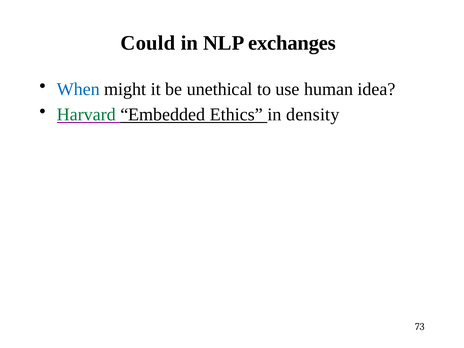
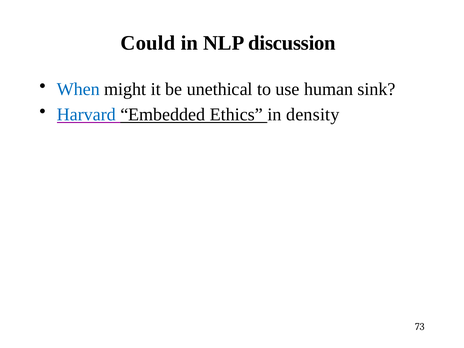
exchanges: exchanges -> discussion
idea: idea -> sink
Harvard colour: green -> blue
